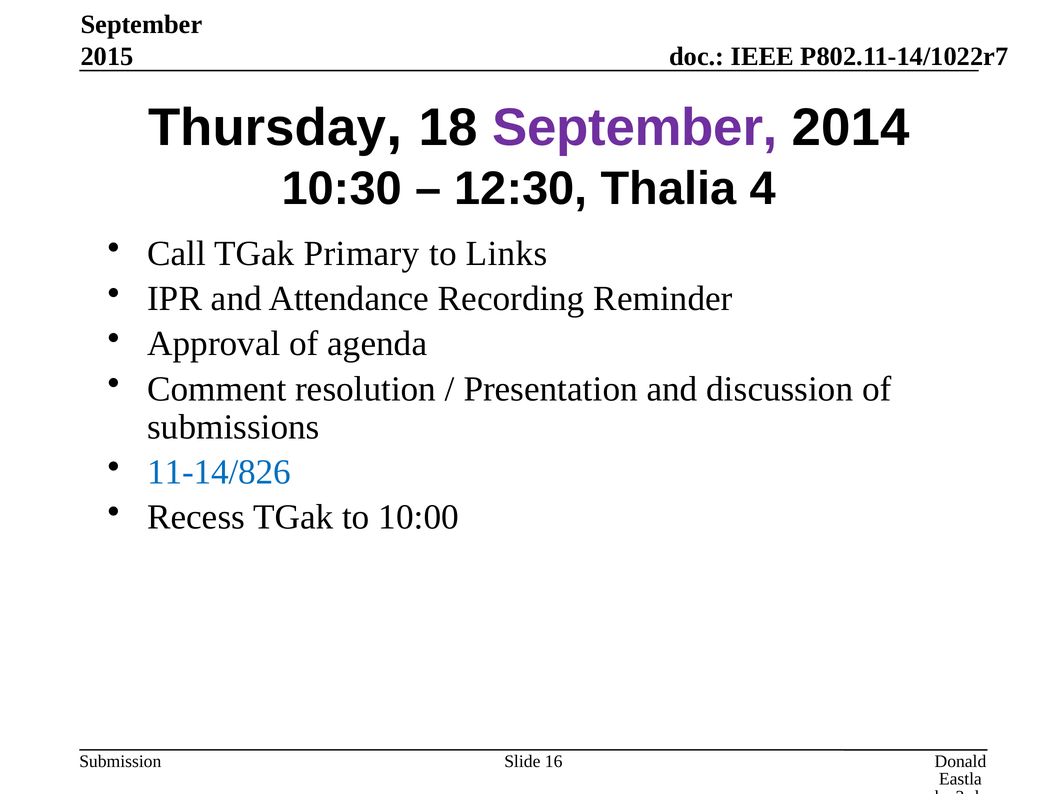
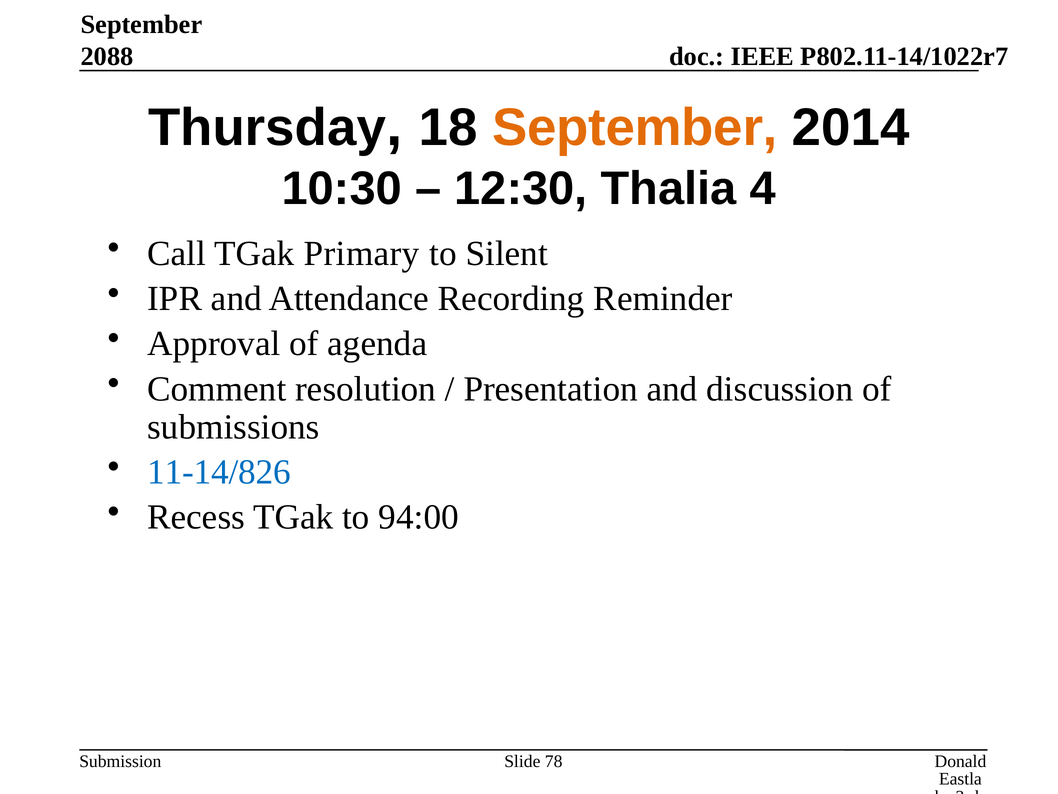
2015: 2015 -> 2088
September at (635, 128) colour: purple -> orange
Links: Links -> Silent
10:00: 10:00 -> 94:00
16: 16 -> 78
